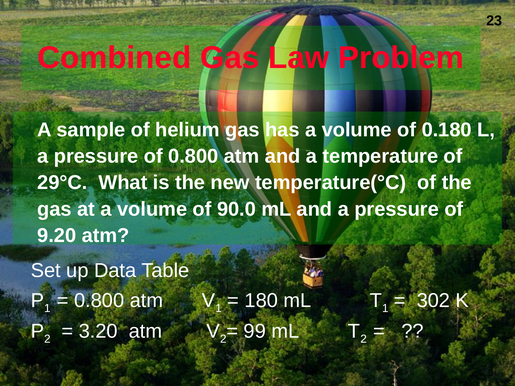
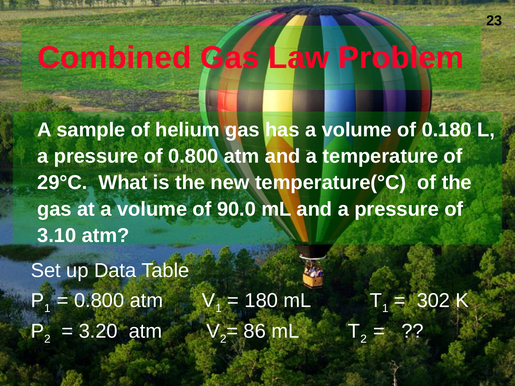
9.20: 9.20 -> 3.10
99: 99 -> 86
